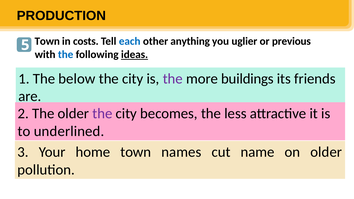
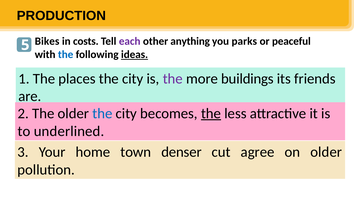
Town at (47, 41): Town -> Bikes
each colour: blue -> purple
uglier: uglier -> parks
previous: previous -> peaceful
below: below -> places
the at (102, 114) colour: purple -> blue
the at (211, 114) underline: none -> present
names: names -> denser
name: name -> agree
